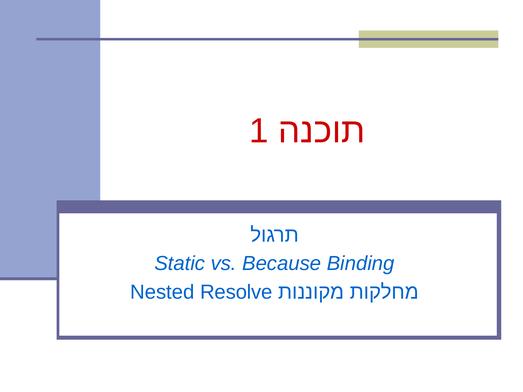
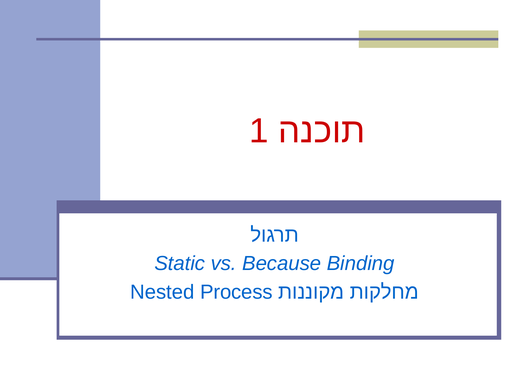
Resolve: Resolve -> Process
